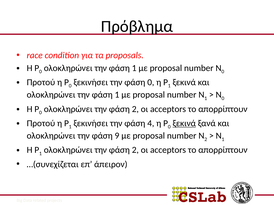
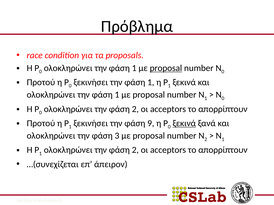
proposal at (166, 68) underline: none -> present
ξεκινήσει την φάση 0: 0 -> 1
4: 4 -> 9
9: 9 -> 3
